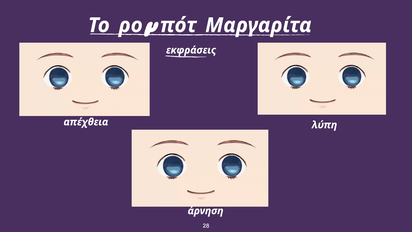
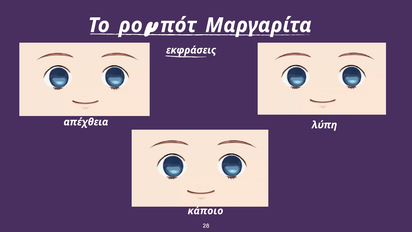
άρνηση: άρνηση -> κάποιο
